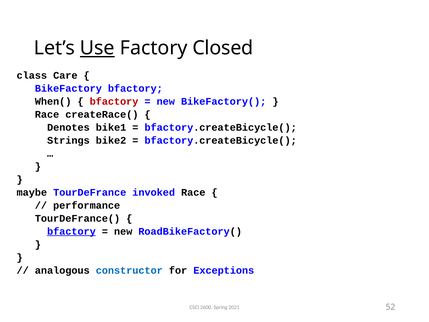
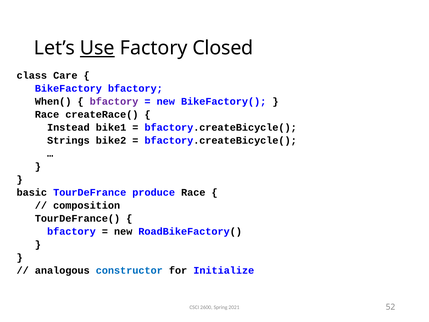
bfactory at (114, 101) colour: red -> purple
Denotes: Denotes -> Instead
maybe: maybe -> basic
invoked: invoked -> produce
performance: performance -> composition
bfactory at (71, 231) underline: present -> none
Exceptions: Exceptions -> Initialize
